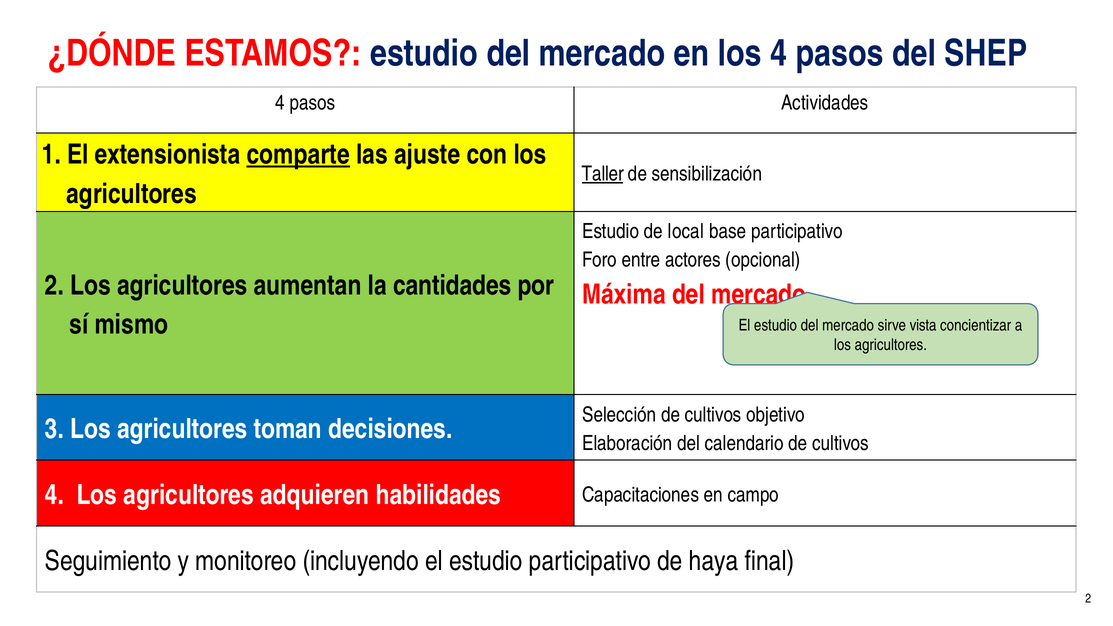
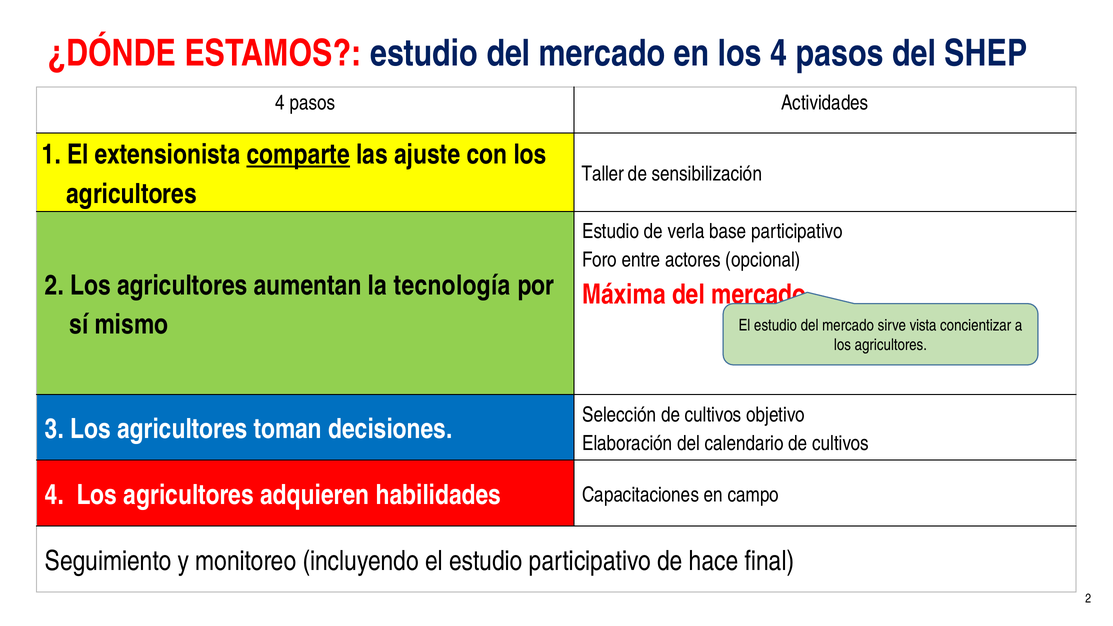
Taller underline: present -> none
local: local -> verla
cantidades: cantidades -> tecnología
haya: haya -> hace
